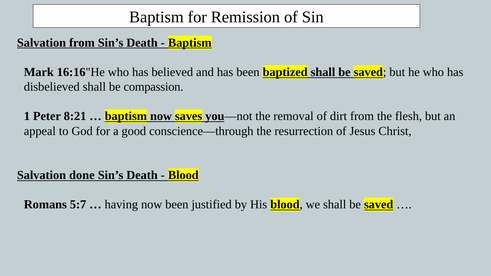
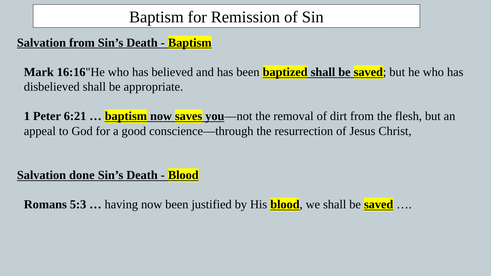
compassion: compassion -> appropriate
8:21: 8:21 -> 6:21
5:7: 5:7 -> 5:3
